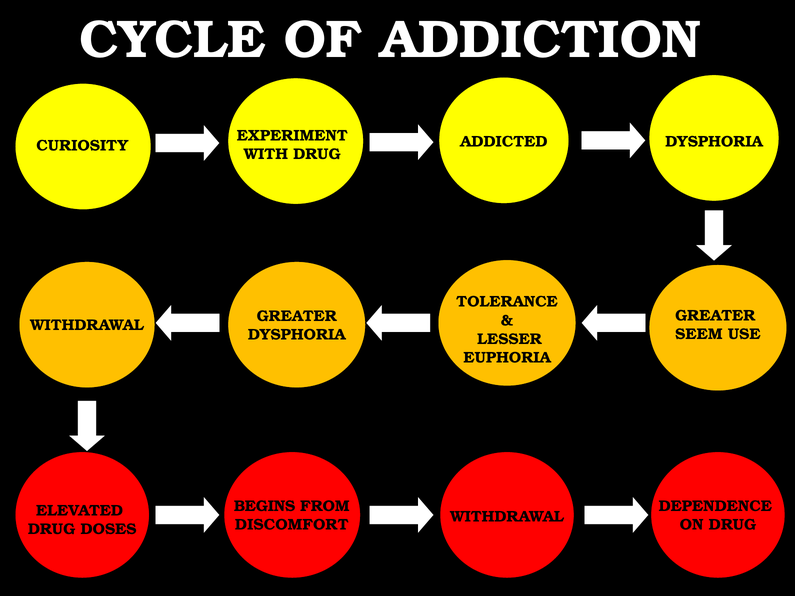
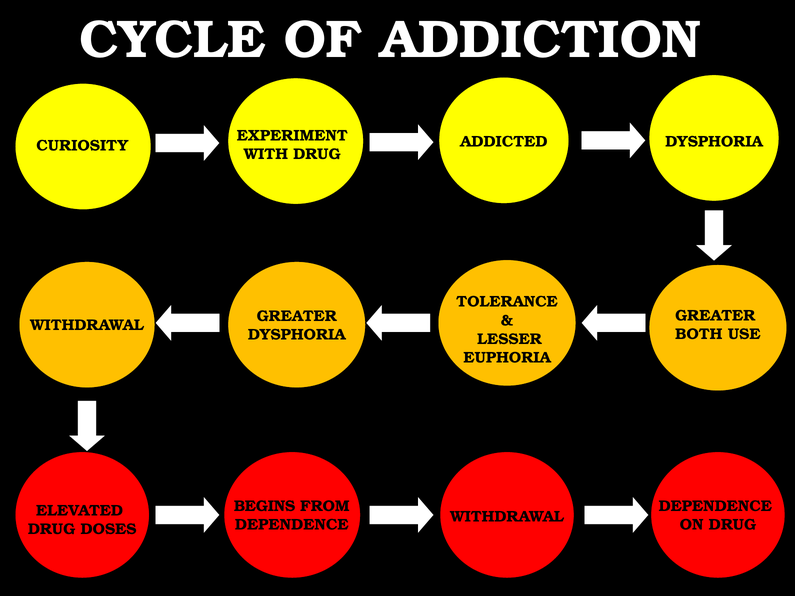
SEEM: SEEM -> BOTH
DISCOMFORT at (292, 525): DISCOMFORT -> DEPENDENCE
